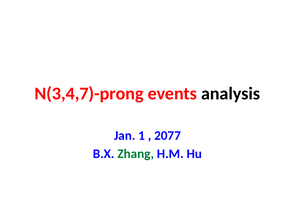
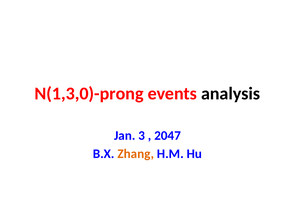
N(3,4,7)-prong: N(3,4,7)-prong -> N(1,3,0)-prong
1: 1 -> 3
2077: 2077 -> 2047
Zhang colour: green -> orange
